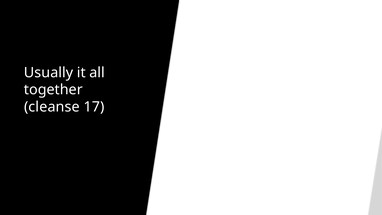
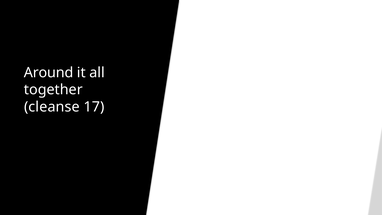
Usually: Usually -> Around
